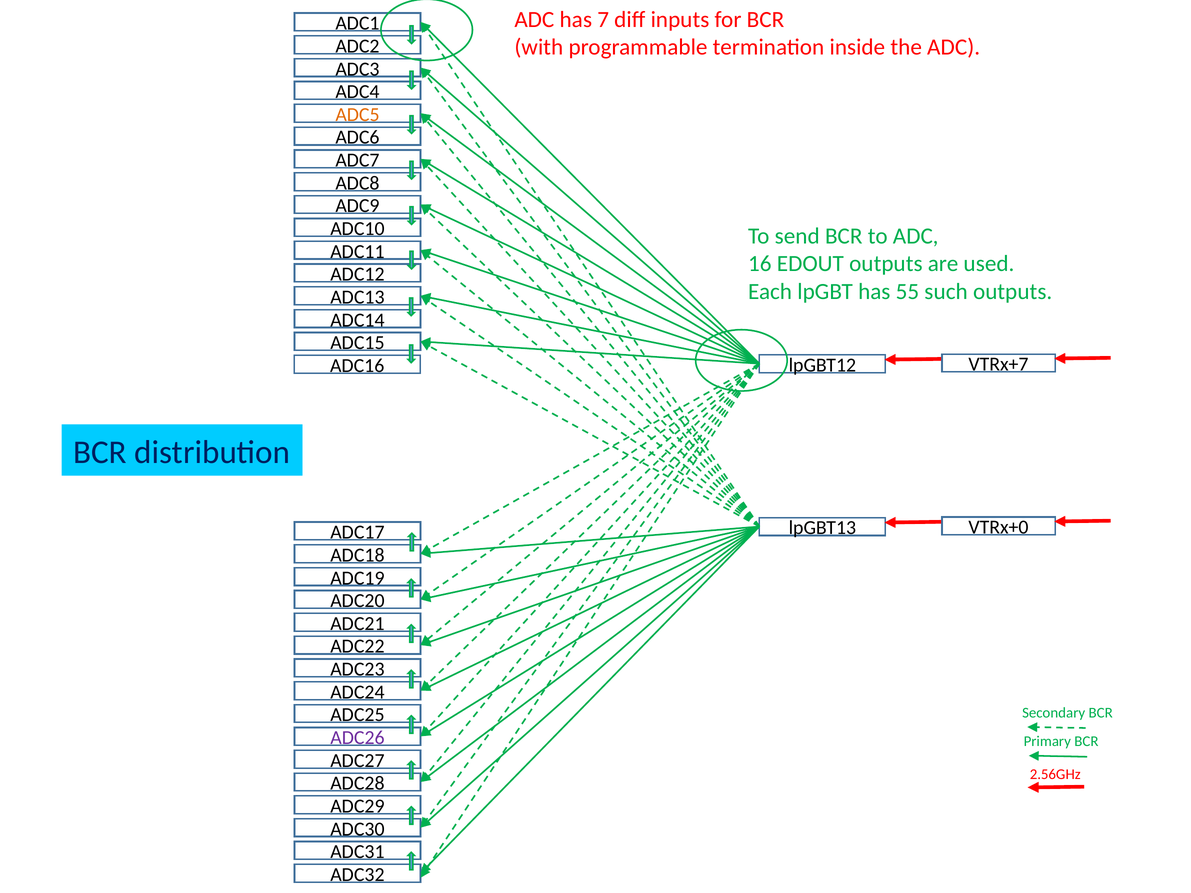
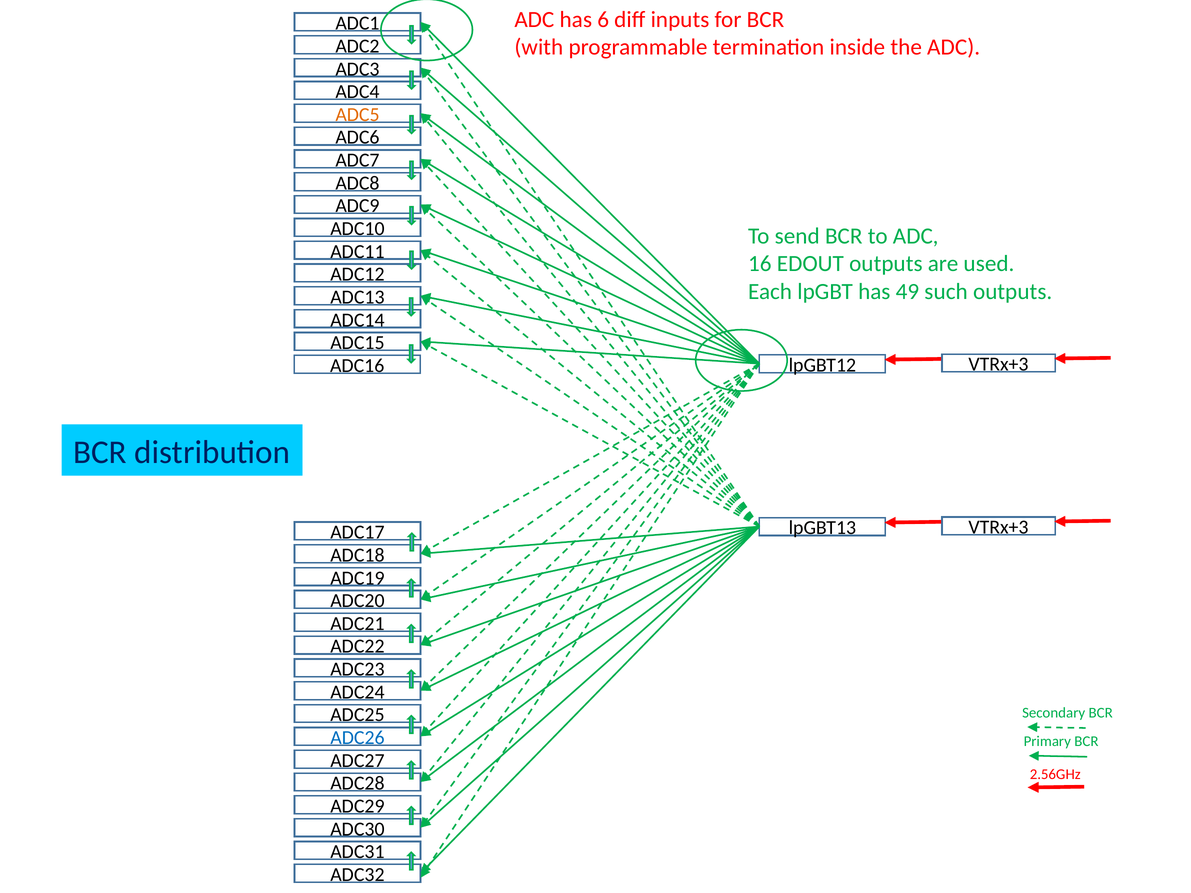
7: 7 -> 6
55: 55 -> 49
lpGBT12 VTRx+7: VTRx+7 -> VTRx+3
lpGBT13 VTRx+0: VTRx+0 -> VTRx+3
ADC26 colour: purple -> blue
